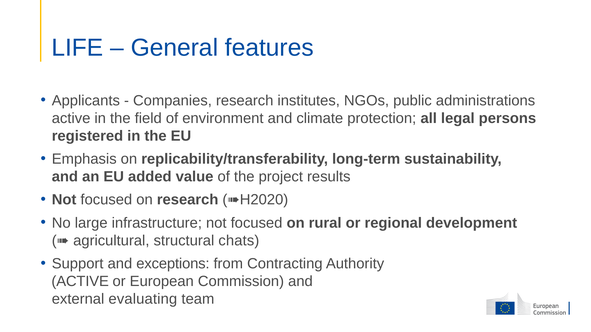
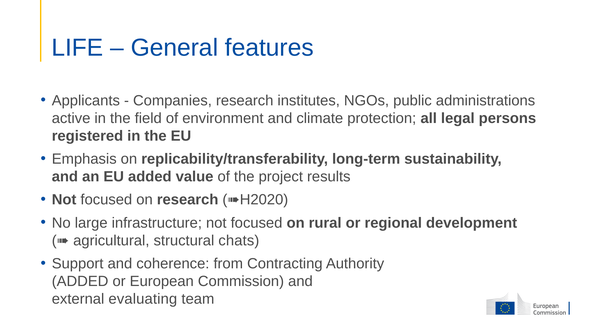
exceptions: exceptions -> coherence
ACTIVE at (80, 282): ACTIVE -> ADDED
